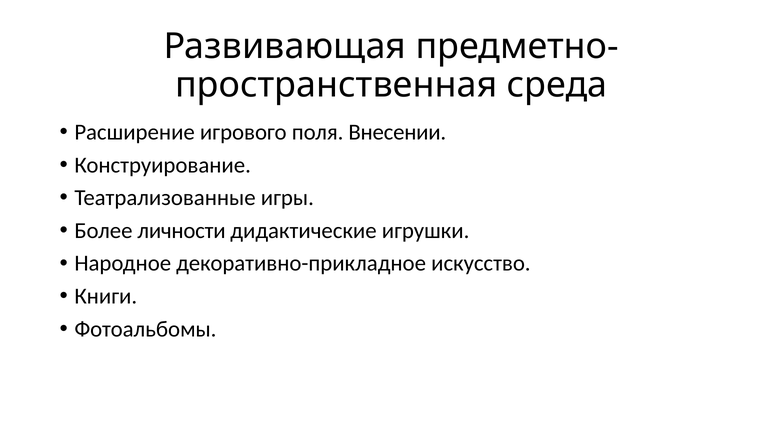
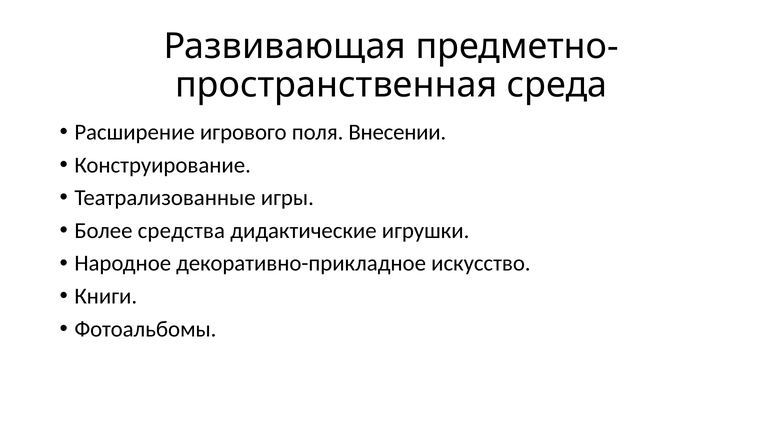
личности: личности -> средства
